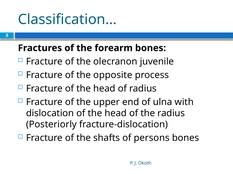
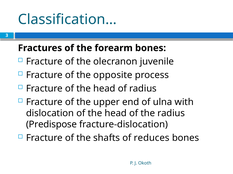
Posteriorly: Posteriorly -> Predispose
persons: persons -> reduces
